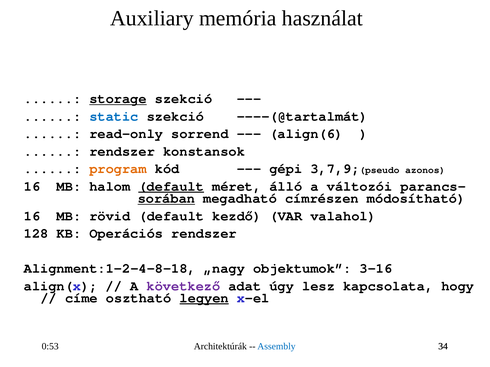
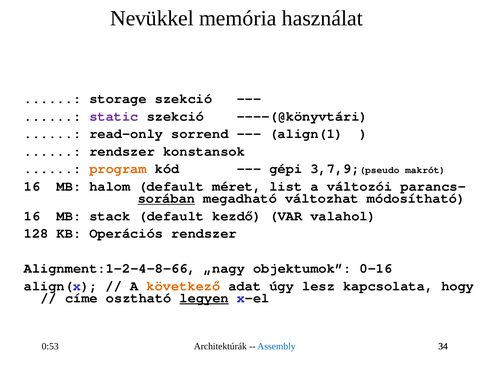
Auxiliary: Auxiliary -> Nevükkel
storage underline: present -> none
static colour: blue -> purple
----(@tartalmát: ----(@tartalmát -> ----(@könyvtári
align(6: align(6 -> align(1
azonos: azonos -> makrót
default at (171, 187) underline: present -> none
álló: álló -> list
címrészen: címrészen -> változhat
rövid: rövid -> stack
Alignment:1-2-4-8-18: Alignment:1-2-4-8-18 -> Alignment:1-2-4-8-66
3-16: 3-16 -> 0-16
következő colour: purple -> orange
